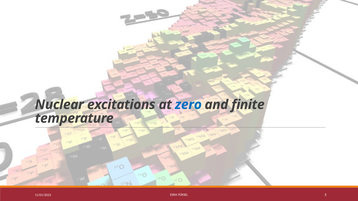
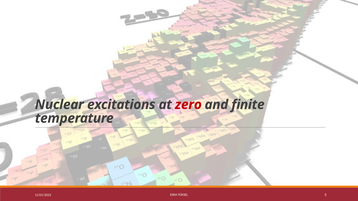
zero colour: blue -> red
